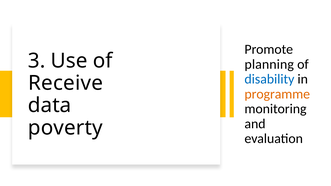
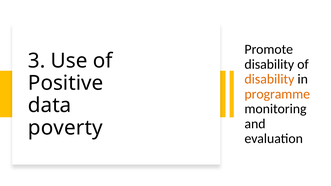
planning at (269, 64): planning -> disability
disability at (269, 79) colour: blue -> orange
Receive: Receive -> Positive
